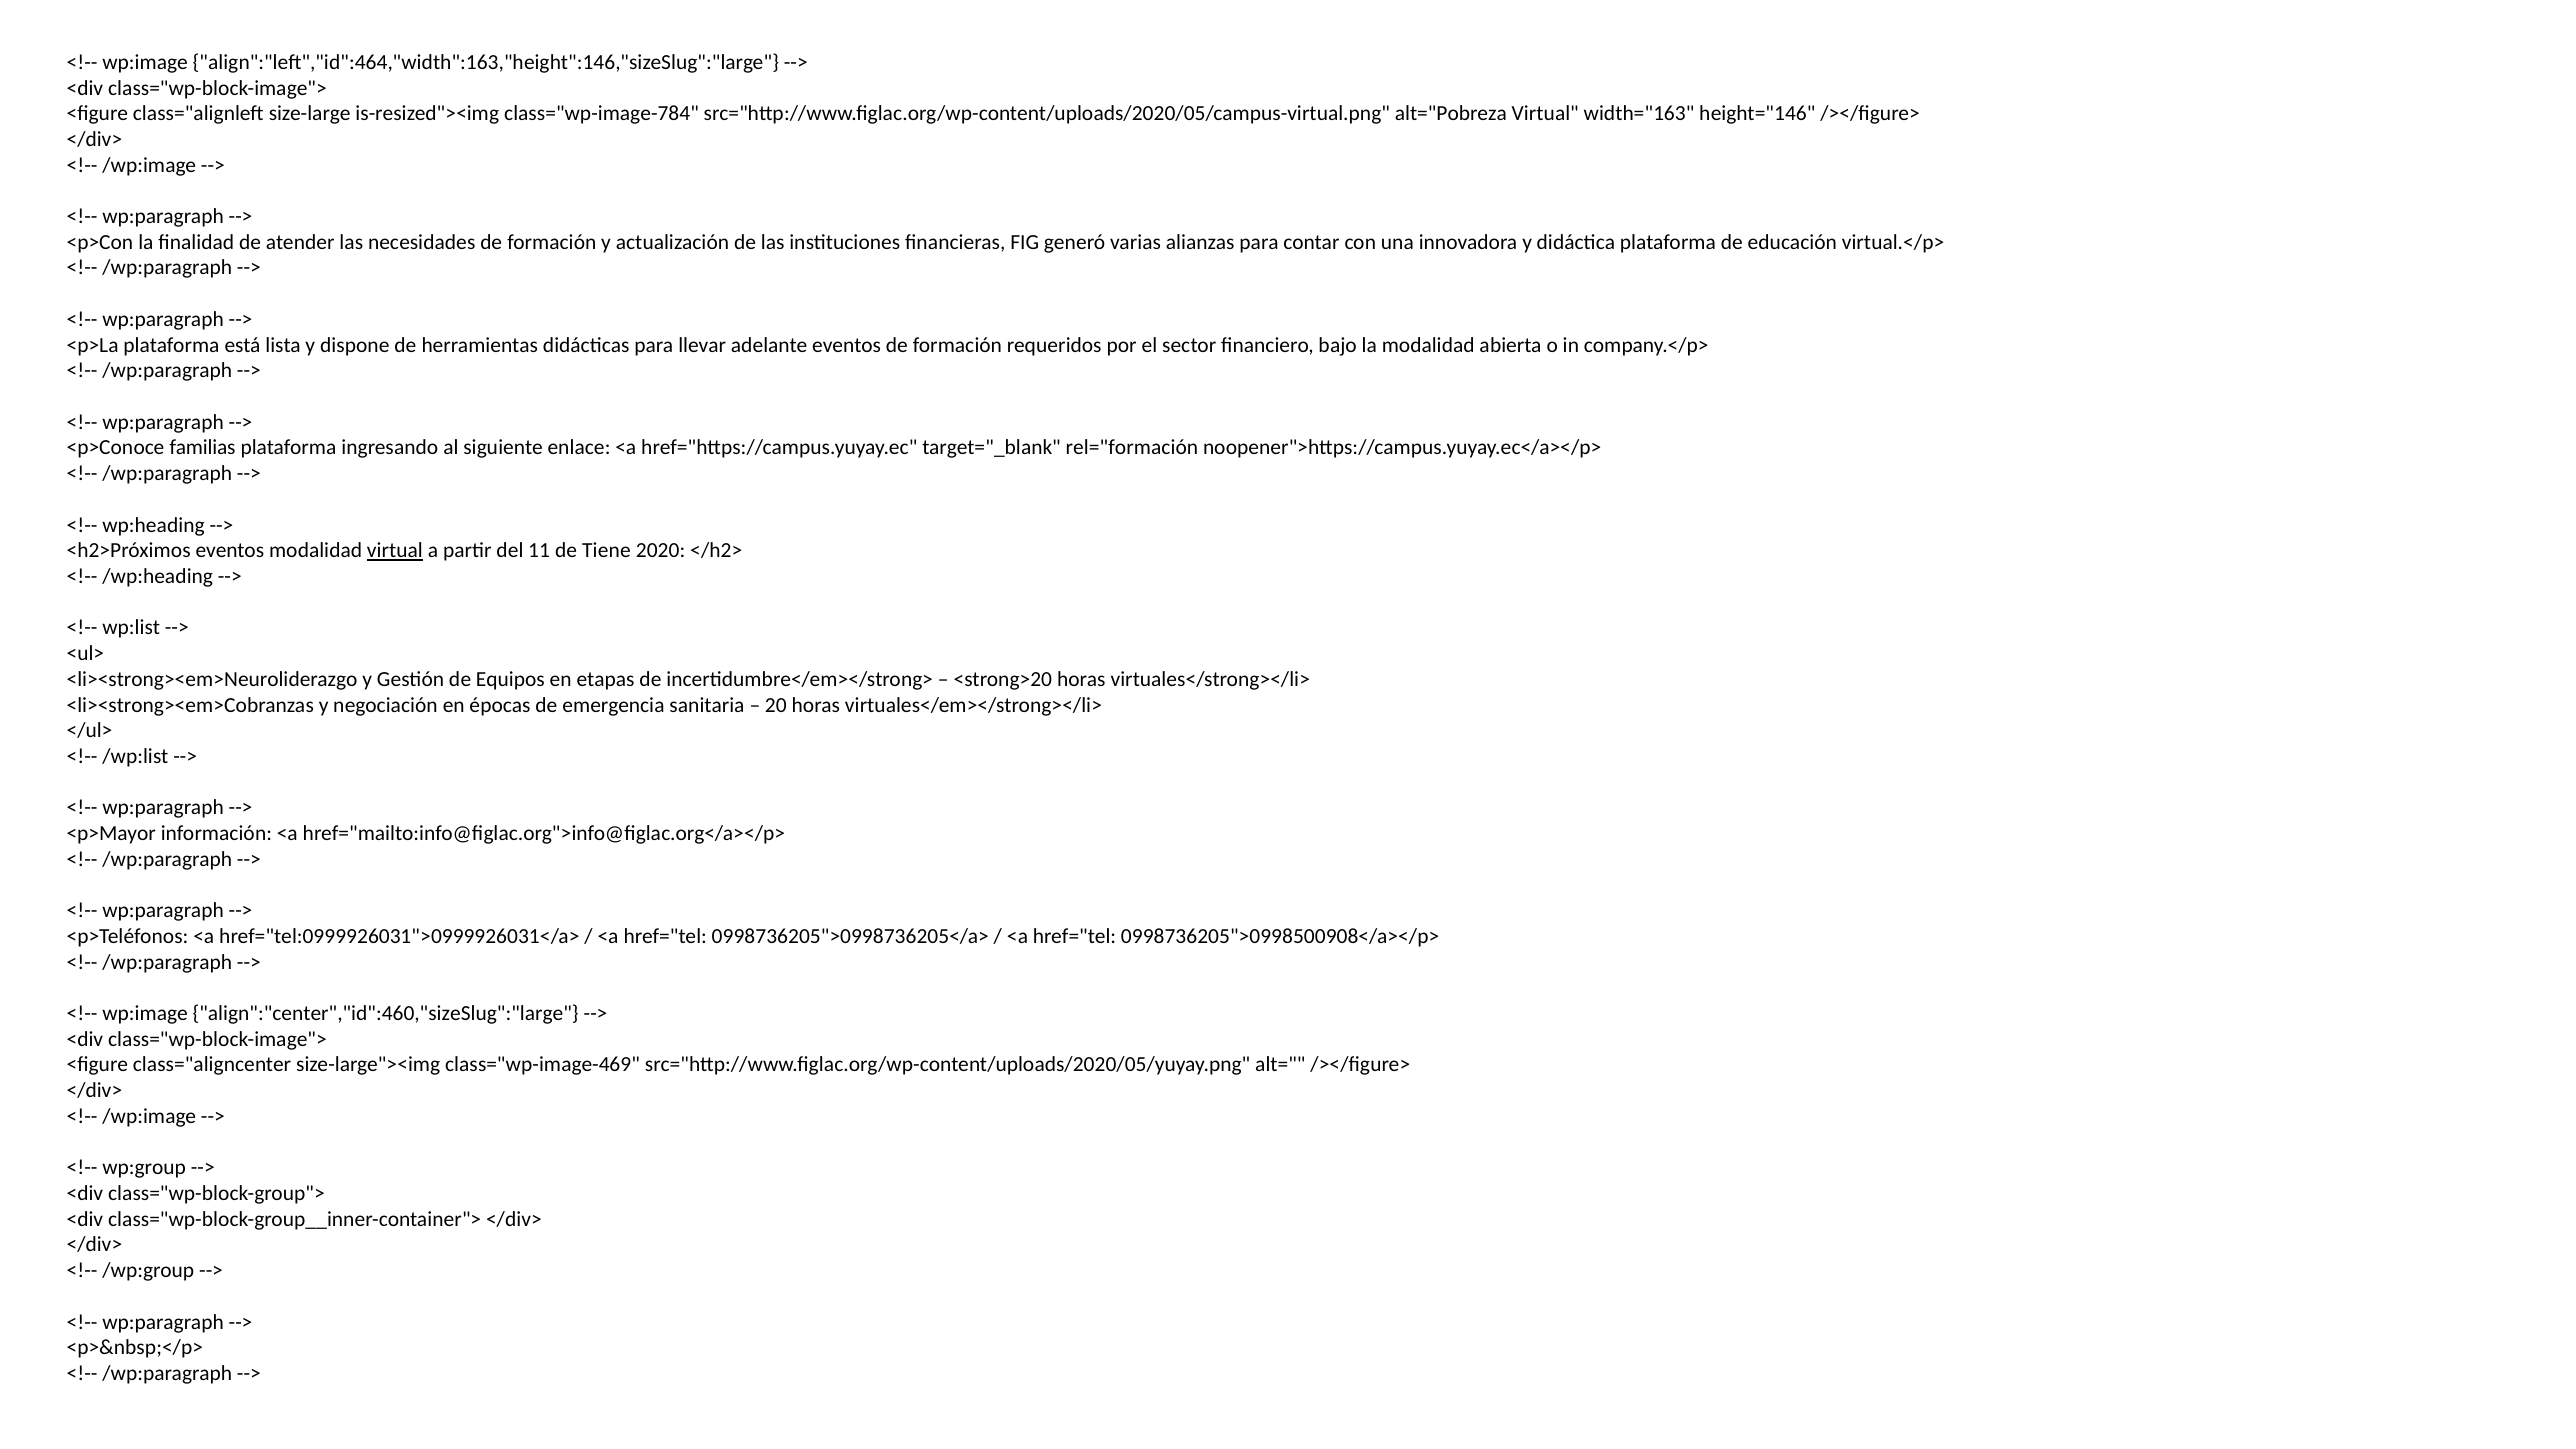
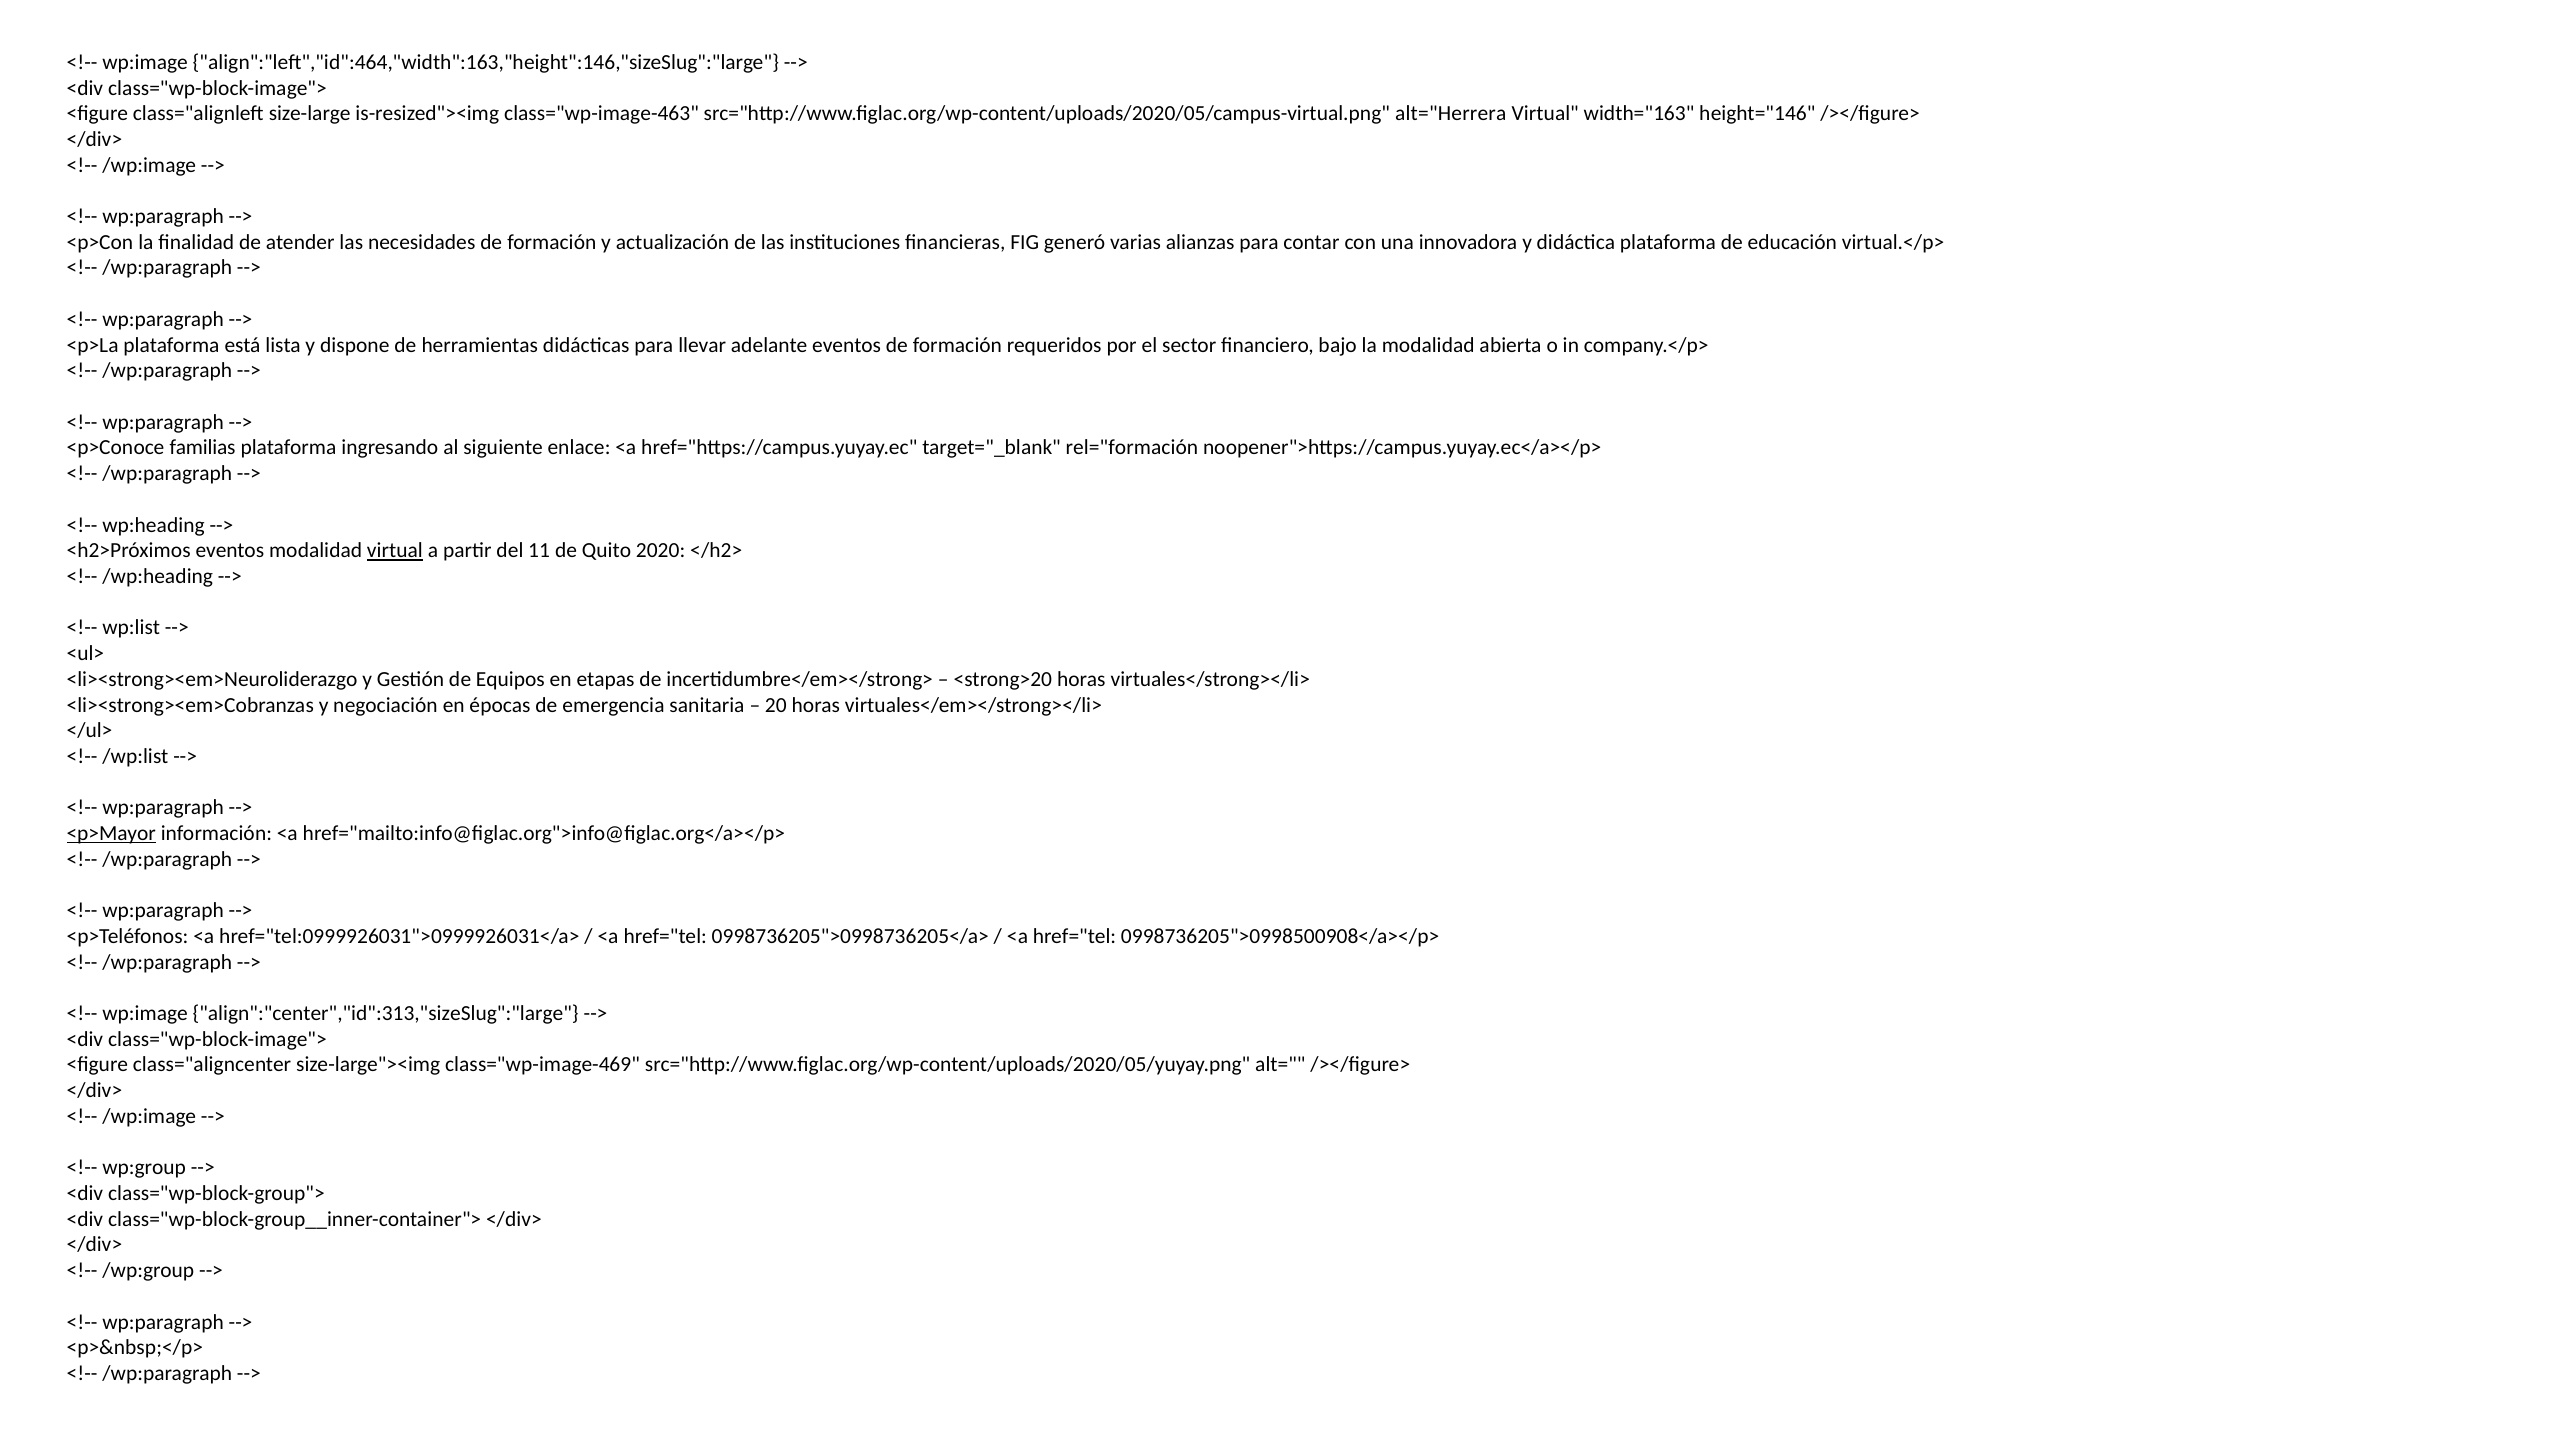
class="wp-image-784: class="wp-image-784 -> class="wp-image-463
alt="Pobreza: alt="Pobreza -> alt="Herrera
Tiene: Tiene -> Quito
<p>Mayor underline: none -> present
align":"center","id":460,"sizeSlug":"large: align":"center","id":460,"sizeSlug":"large -> align":"center","id":313,"sizeSlug":"large
